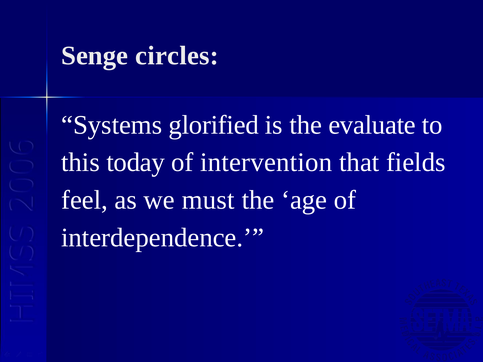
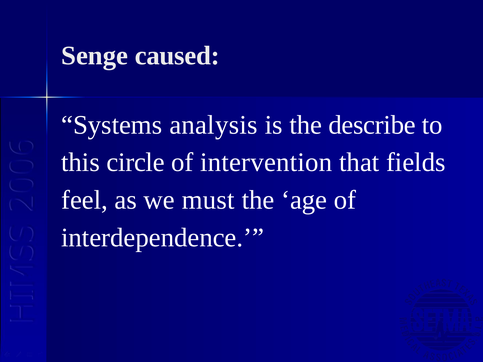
circles: circles -> caused
glorified: glorified -> analysis
evaluate: evaluate -> describe
today: today -> circle
